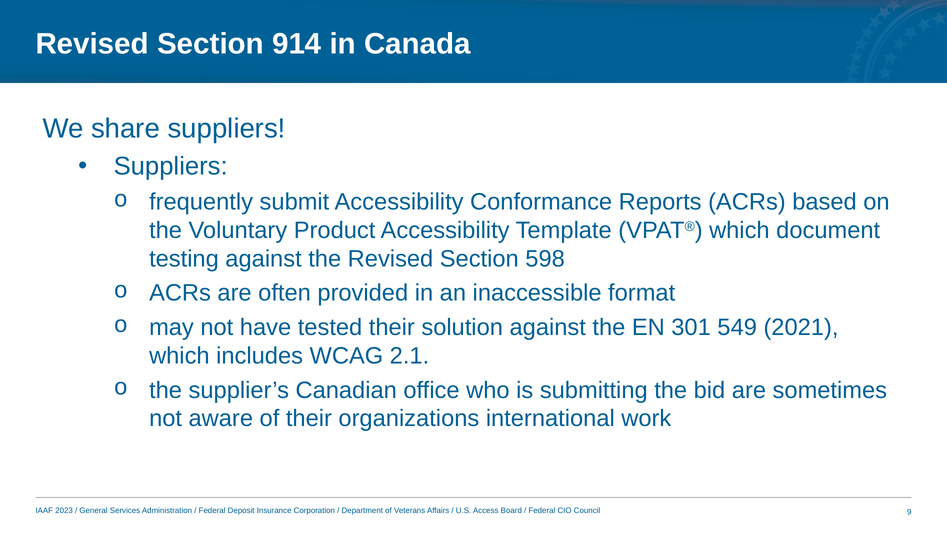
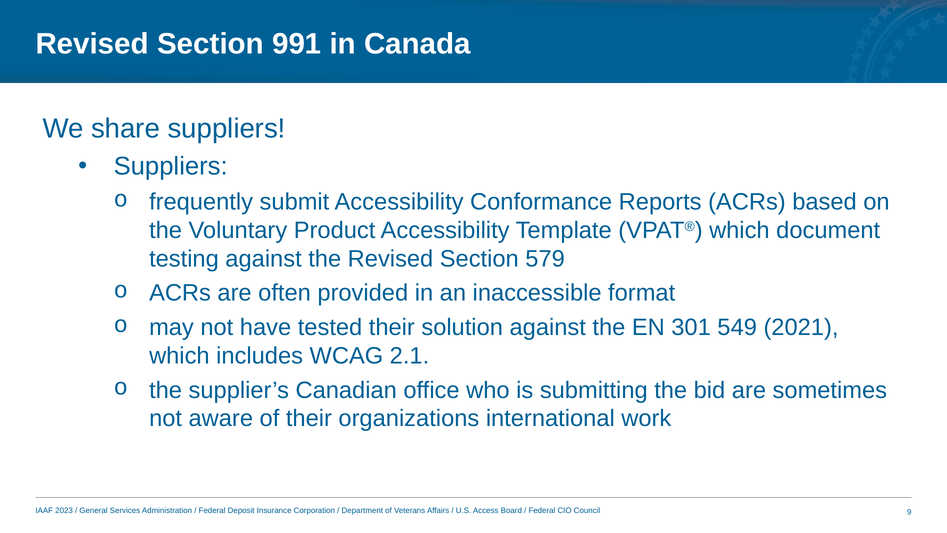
914: 914 -> 991
598: 598 -> 579
